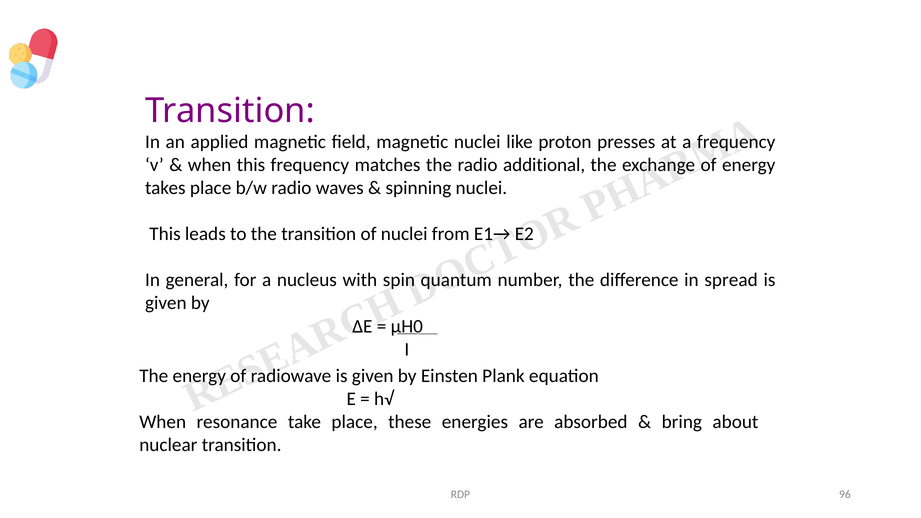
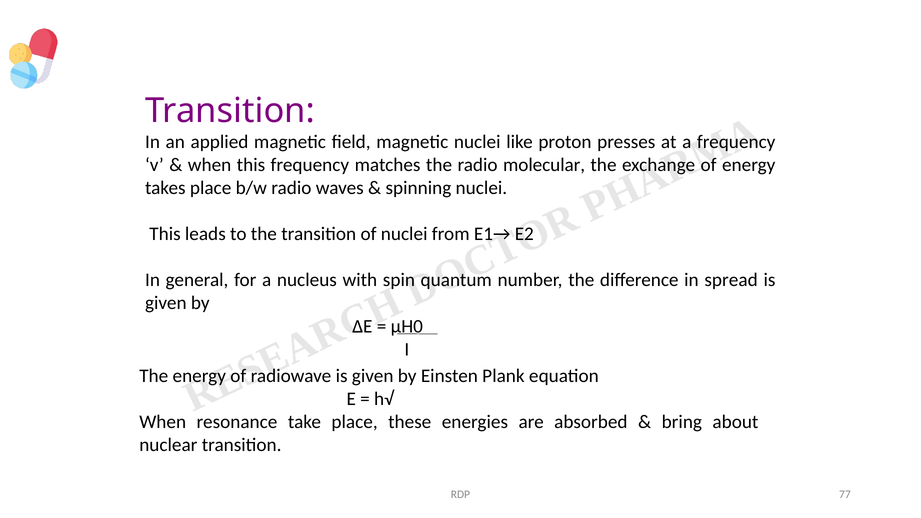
additional: additional -> molecular
96: 96 -> 77
